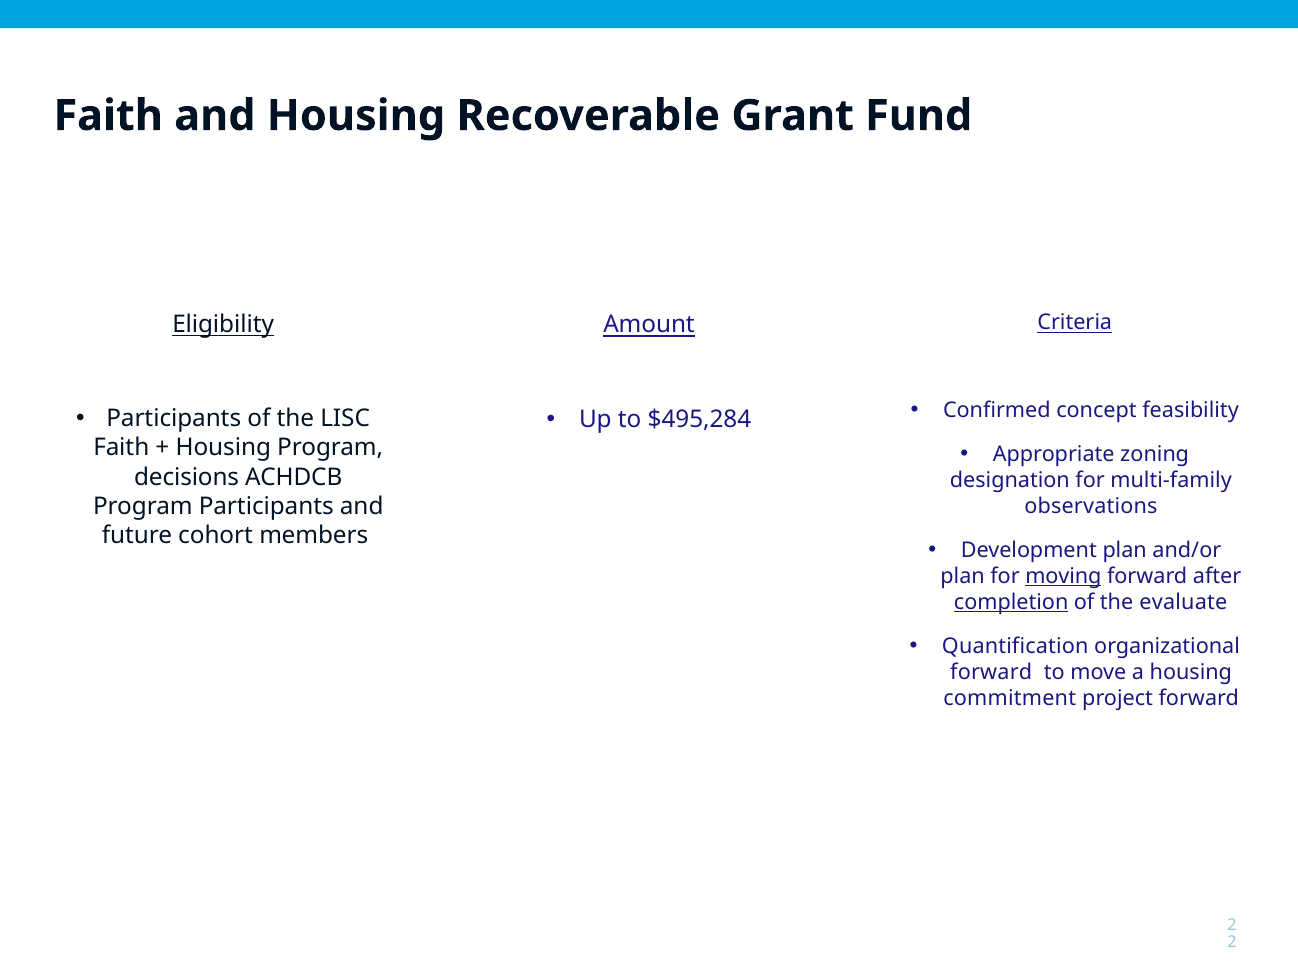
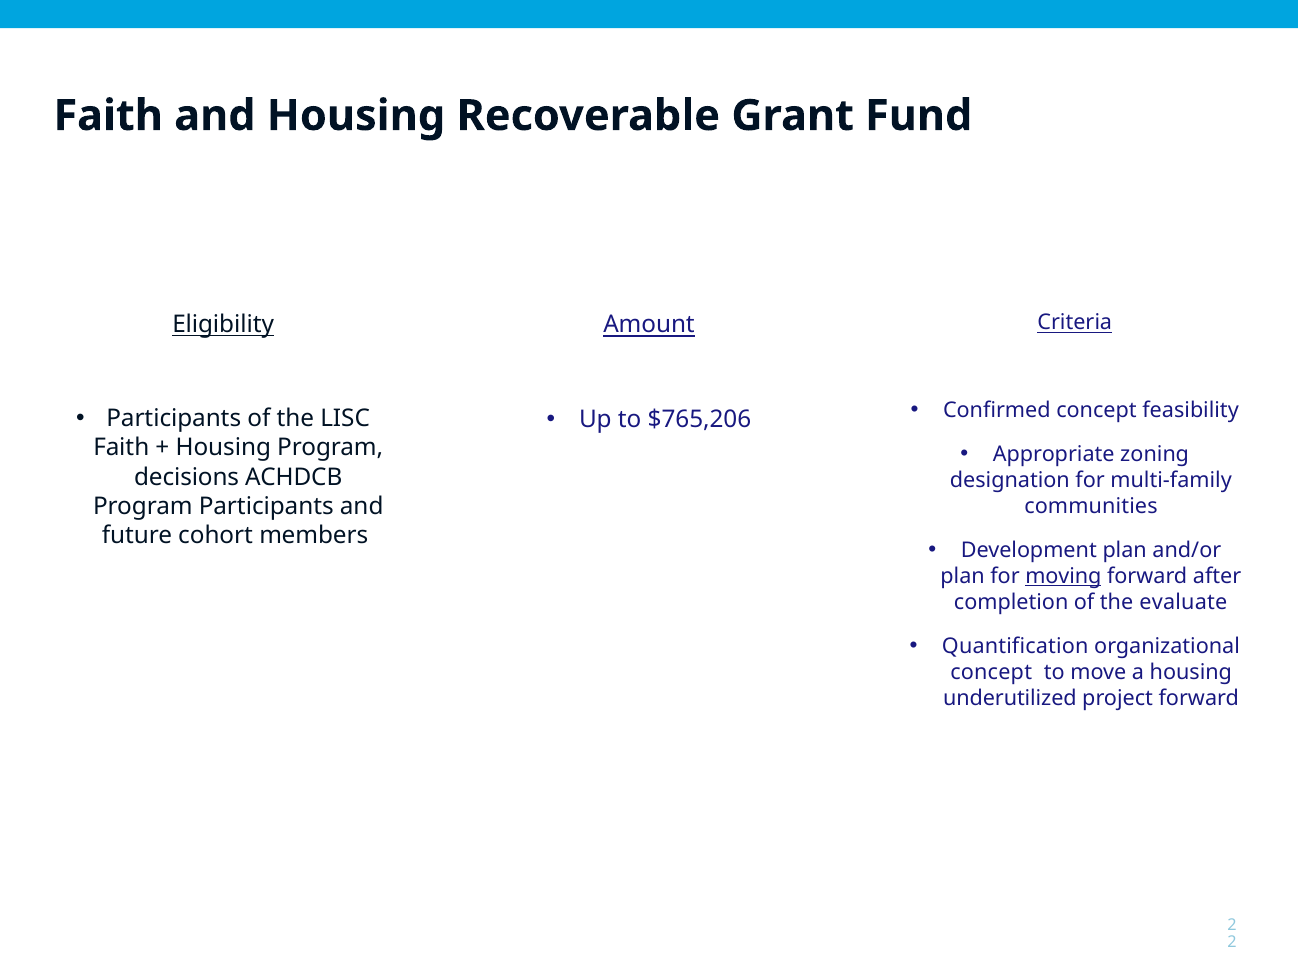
$495,284: $495,284 -> $765,206
observations: observations -> communities
completion underline: present -> none
forward at (991, 672): forward -> concept
commitment: commitment -> underutilized
